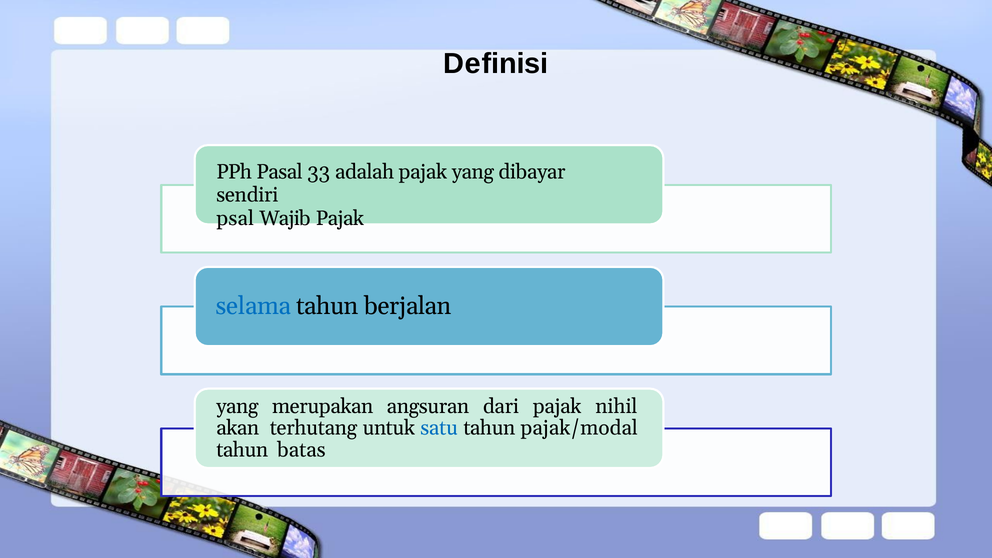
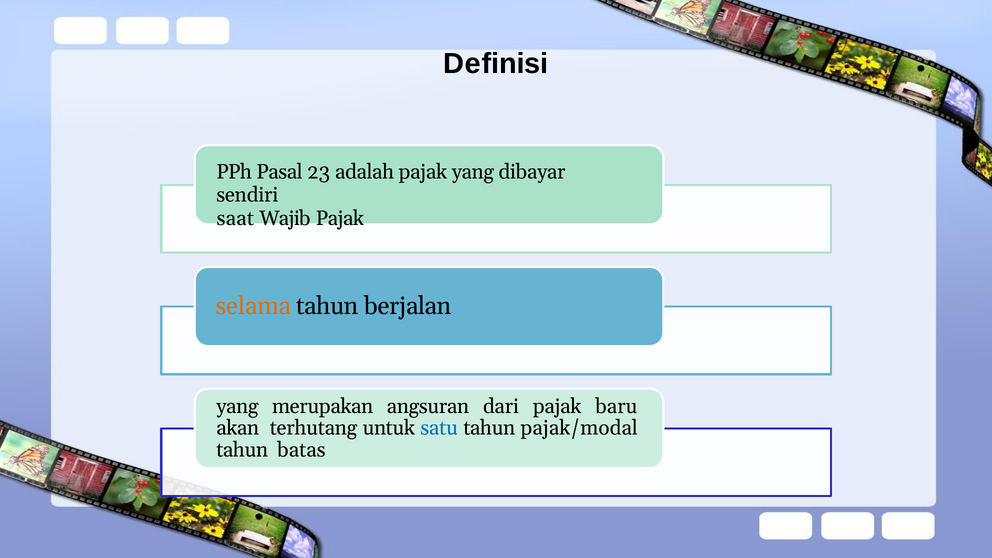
33: 33 -> 23
psal: psal -> saat
selama colour: blue -> orange
nihil: nihil -> baru
